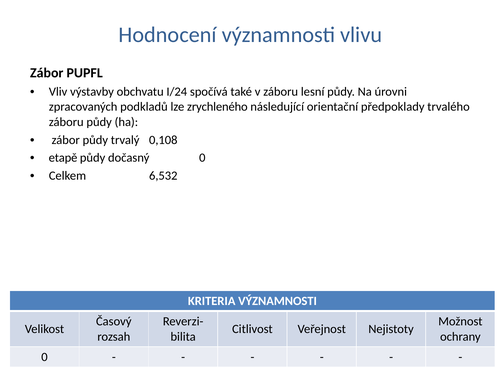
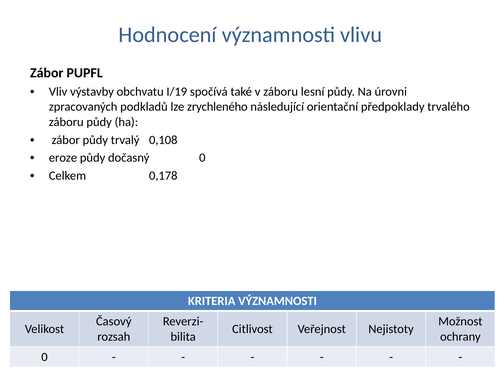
I/24: I/24 -> I/19
etapě: etapě -> eroze
6,532: 6,532 -> 0,178
